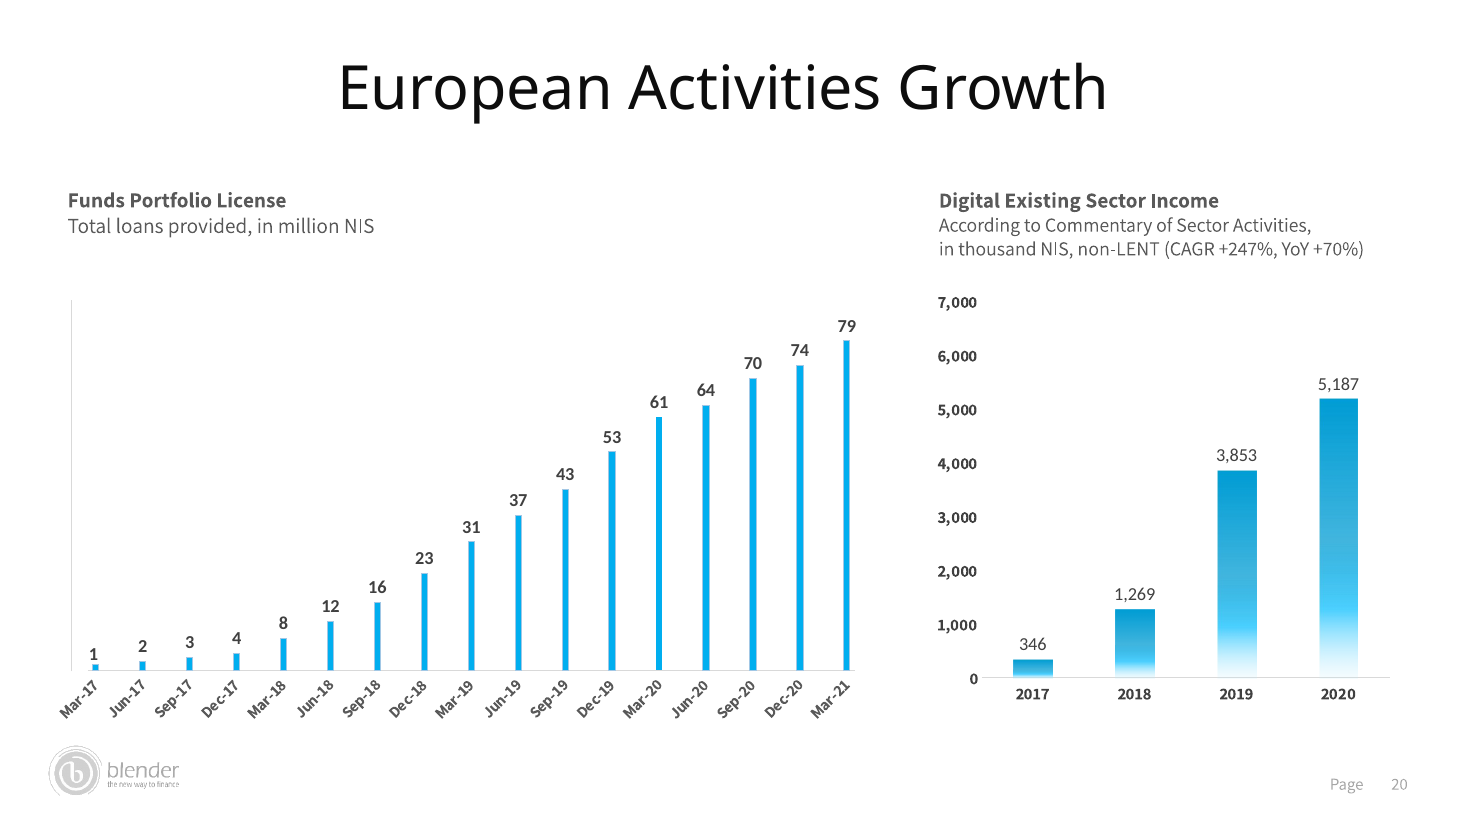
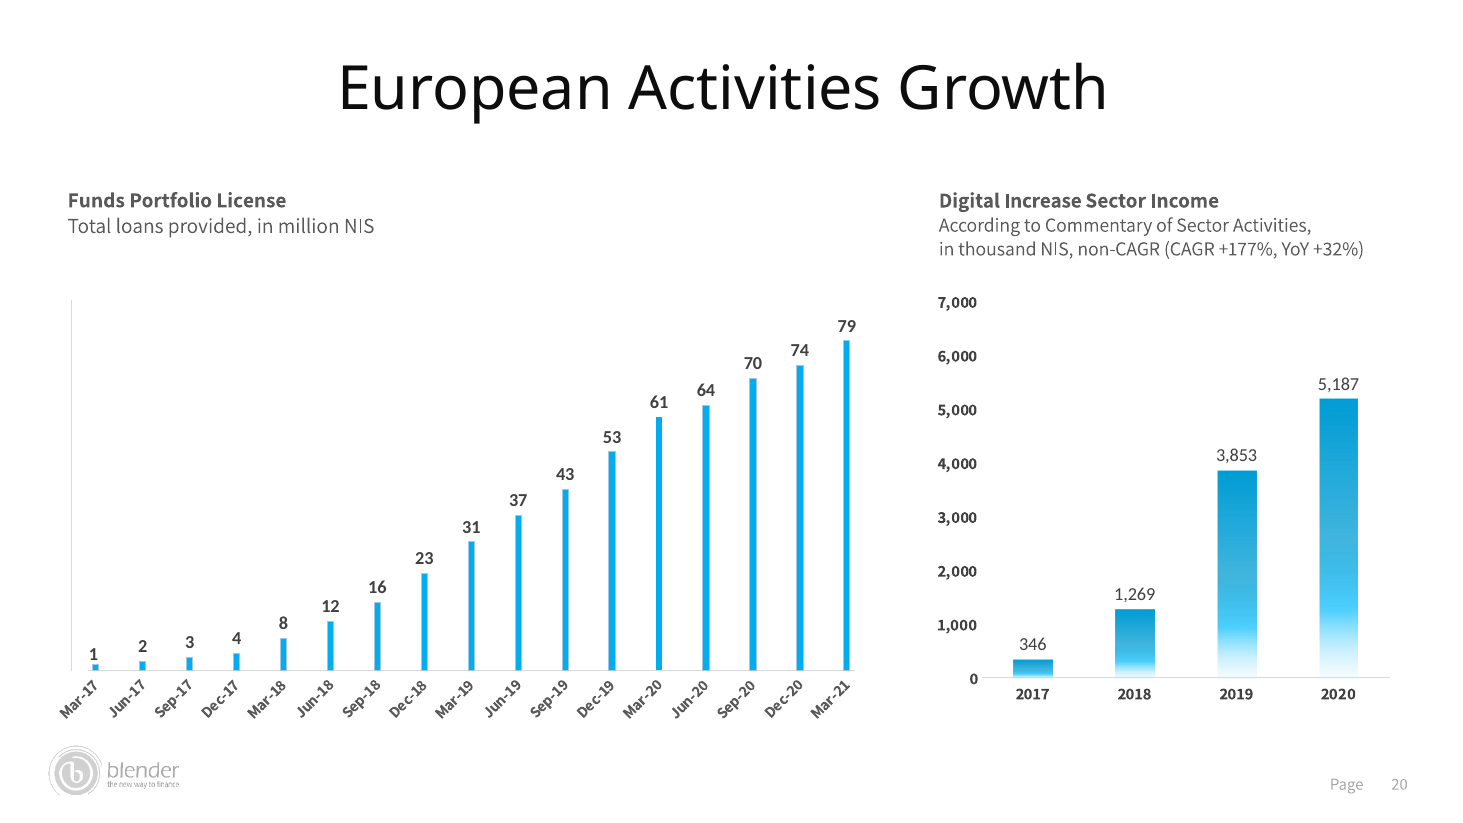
Existing: Existing -> Increase
non-LENT: non-LENT -> non-CAGR
+247%: +247% -> +177%
+70%: +70% -> +32%
